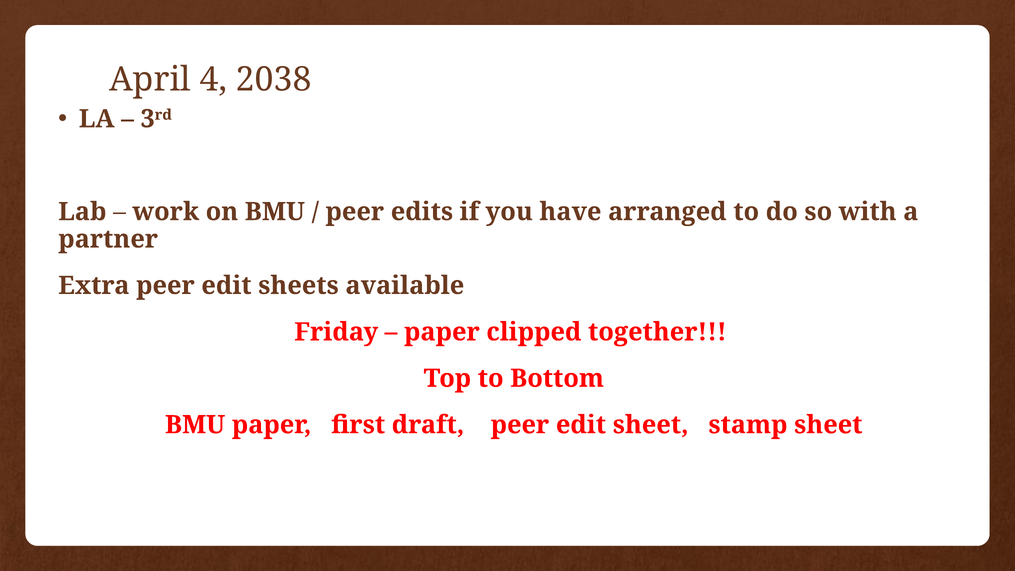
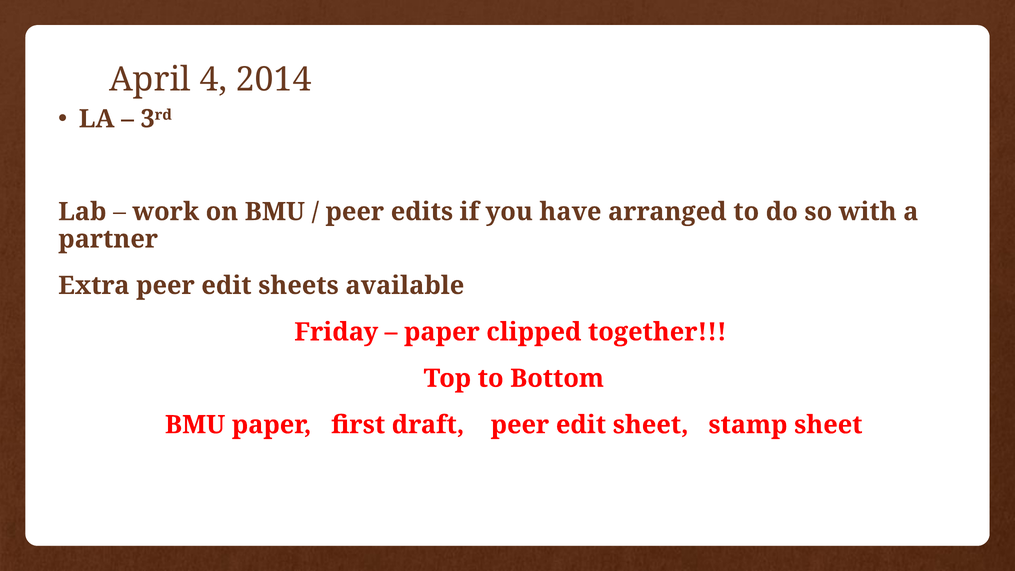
2038: 2038 -> 2014
